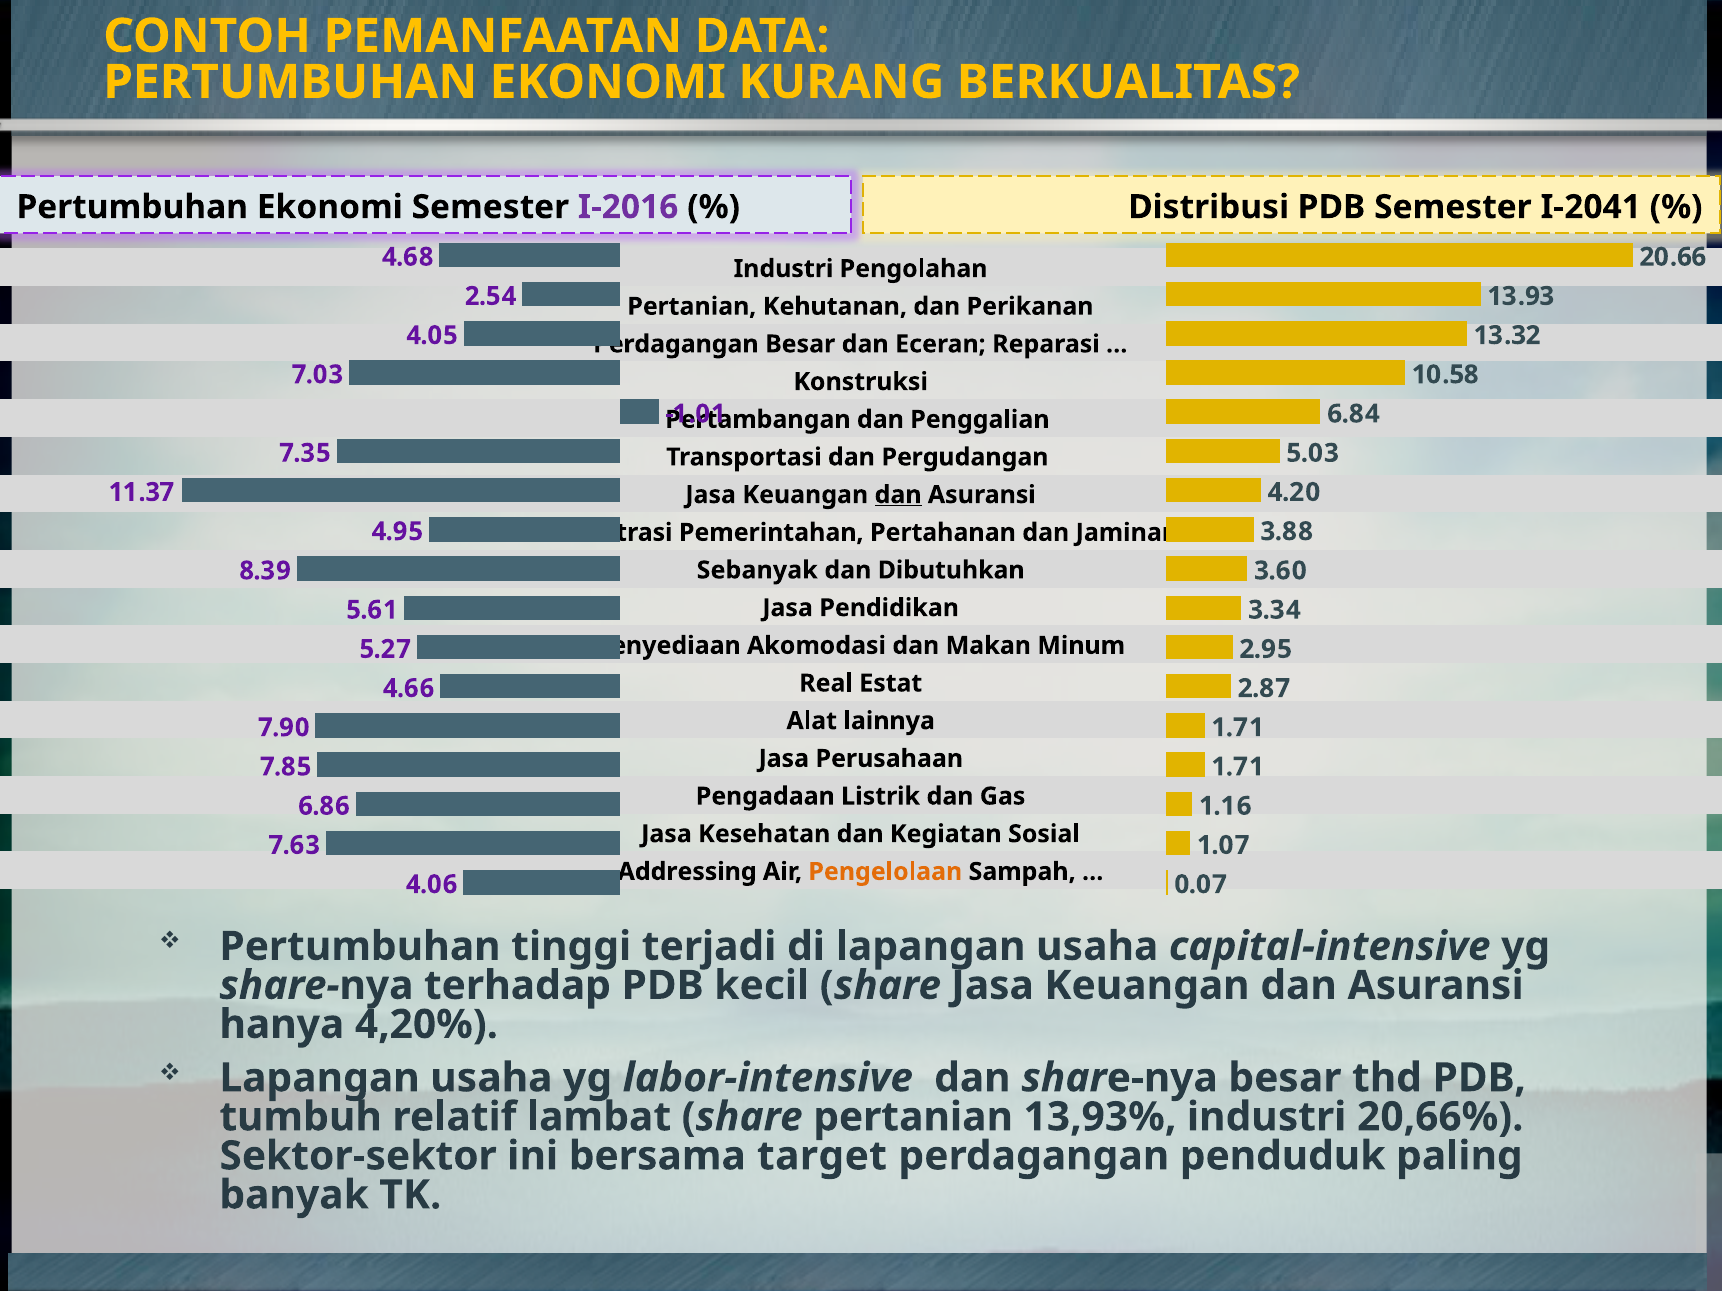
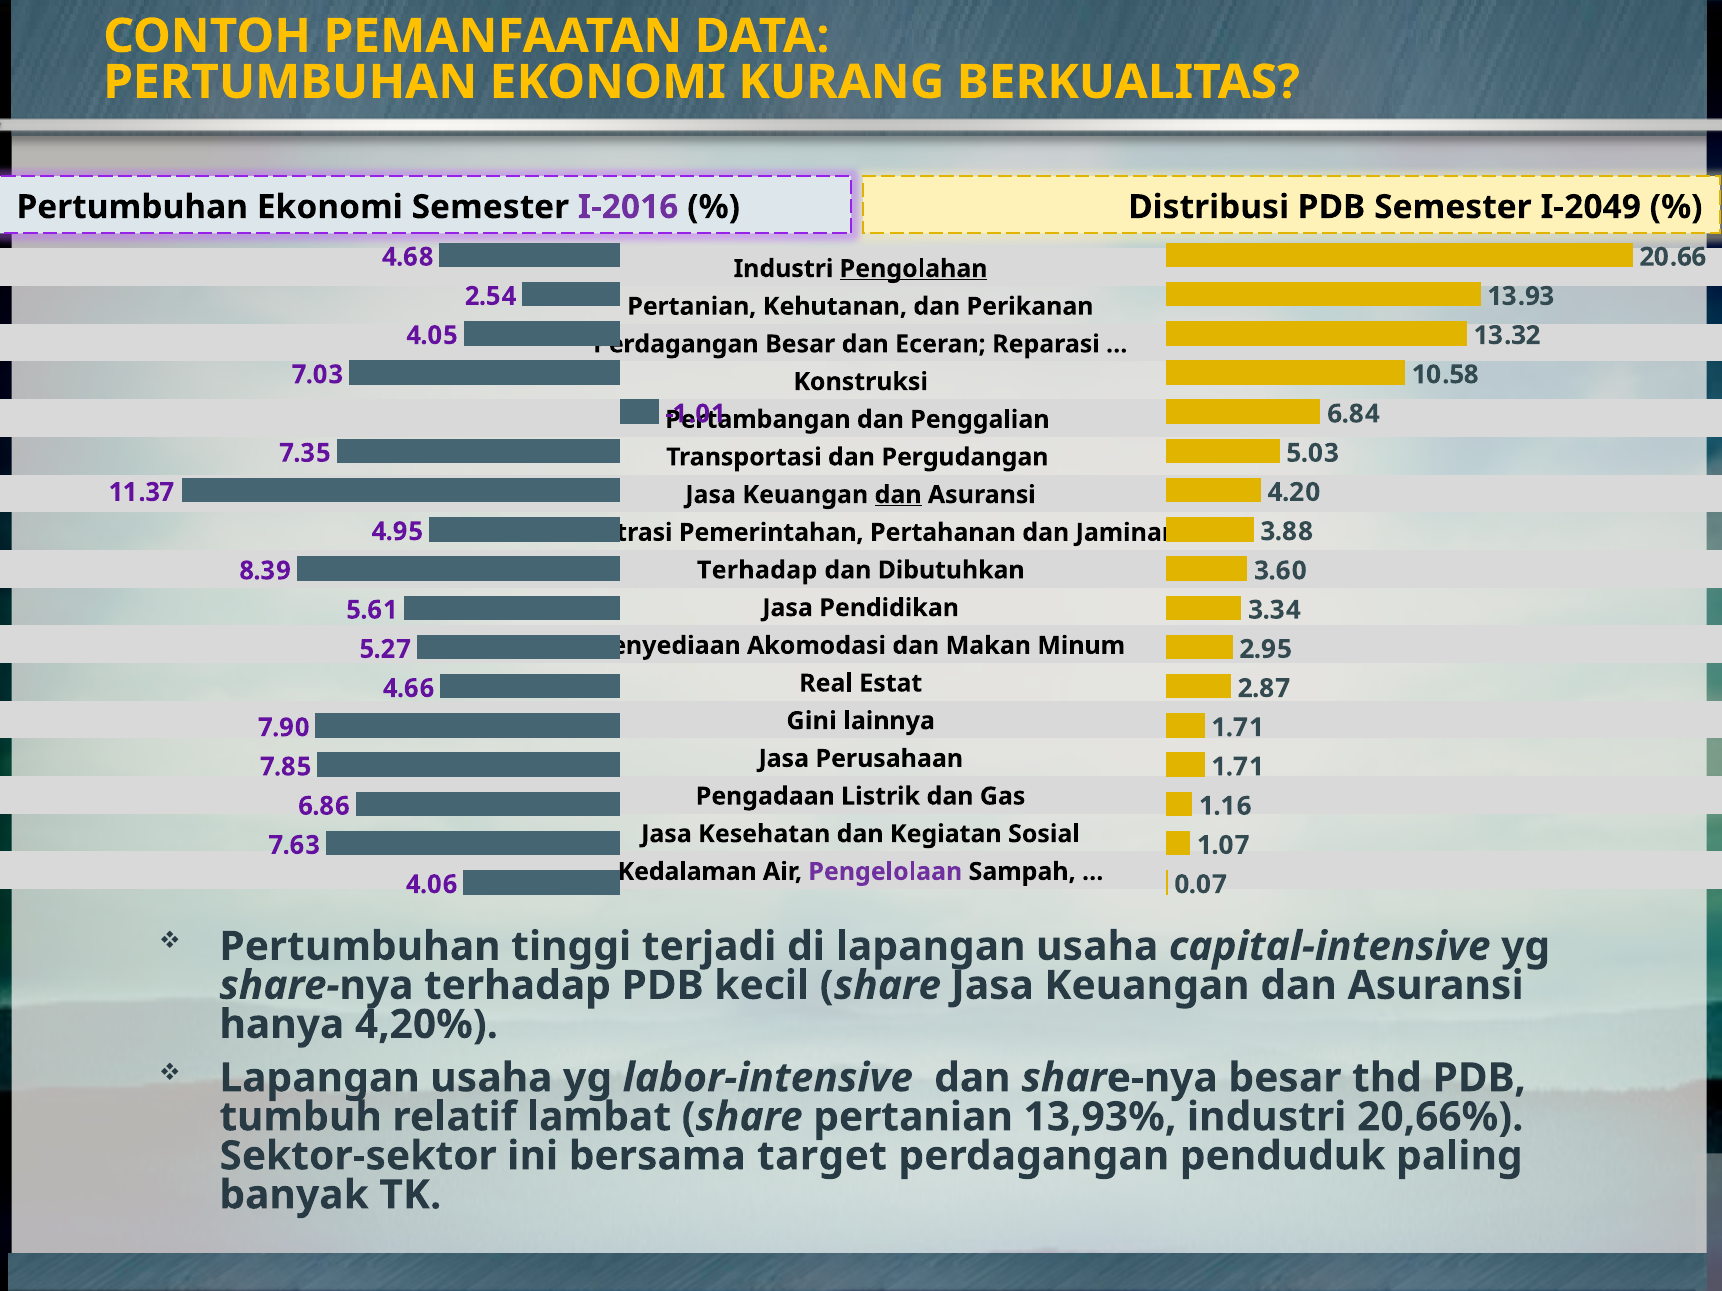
I-2041: I-2041 -> I-2049
Pengolahan underline: none -> present
Sebanyak at (757, 570): Sebanyak -> Terhadap
Alat: Alat -> Gini
Addressing: Addressing -> Kedalaman
Pengelolaan colour: orange -> purple
